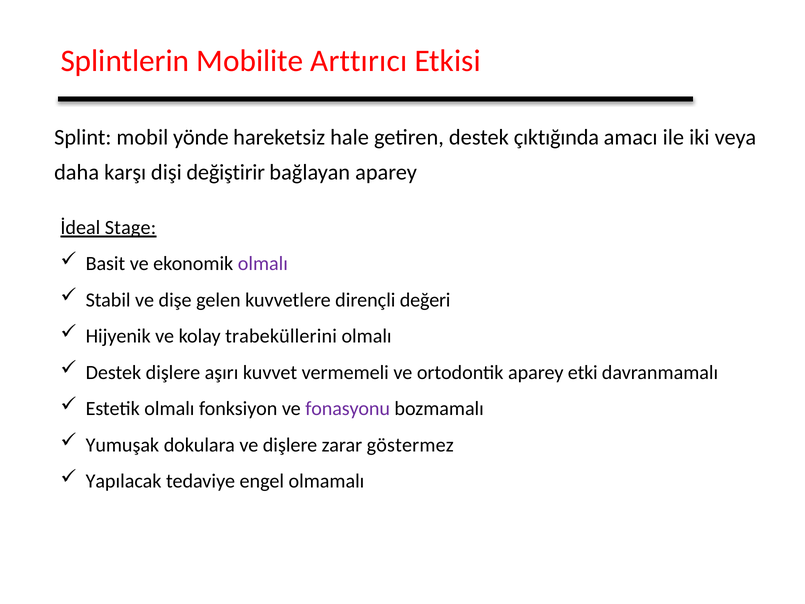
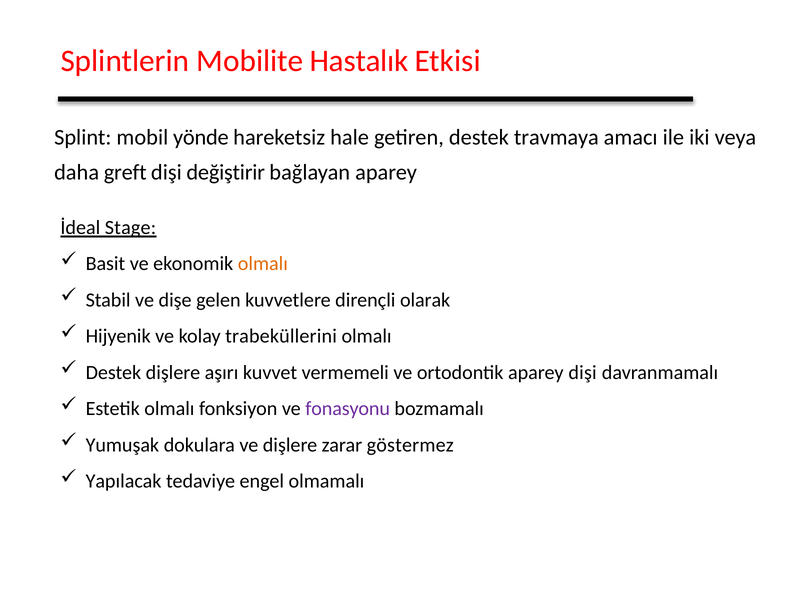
Arttırıcı: Arttırıcı -> Hastalık
çıktığında: çıktığında -> travmaya
karşı: karşı -> greft
olmalı at (263, 264) colour: purple -> orange
değeri: değeri -> olarak
aparey etki: etki -> dişi
